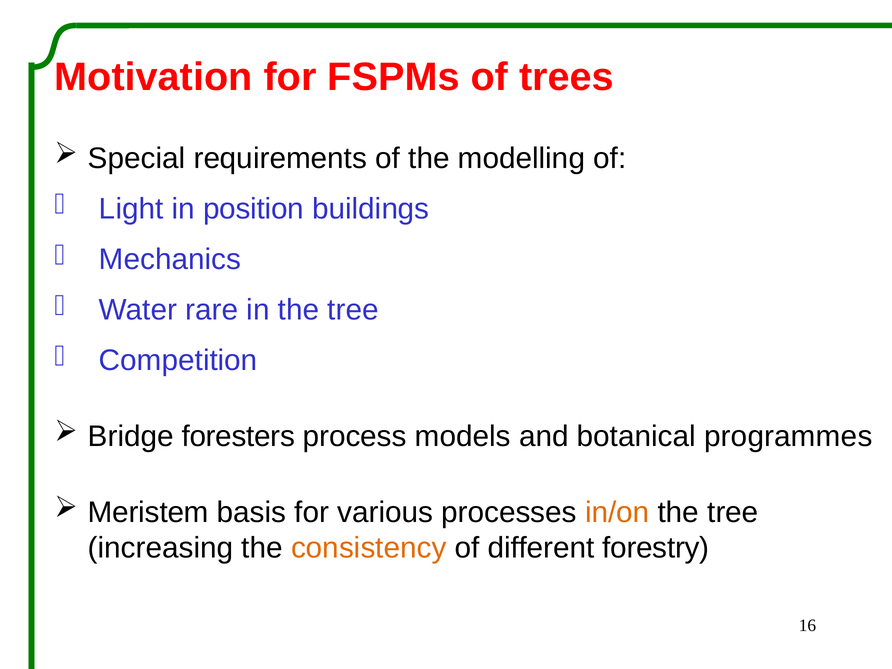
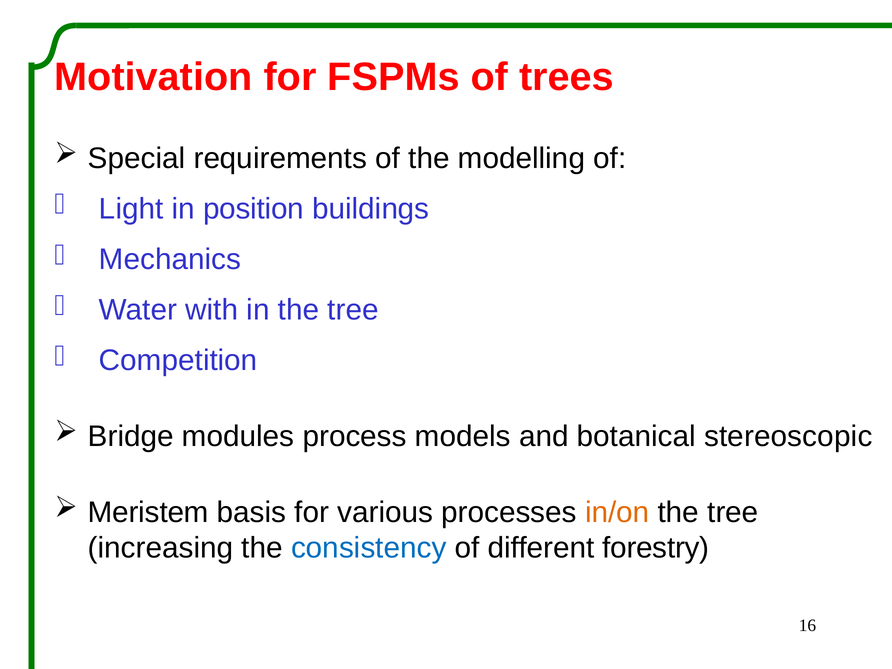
rare: rare -> with
foresters: foresters -> modules
programmes: programmes -> stereoscopic
consistency colour: orange -> blue
